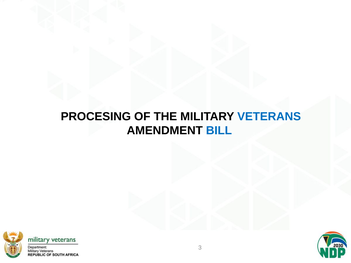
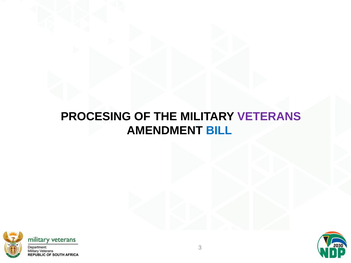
VETERANS colour: blue -> purple
